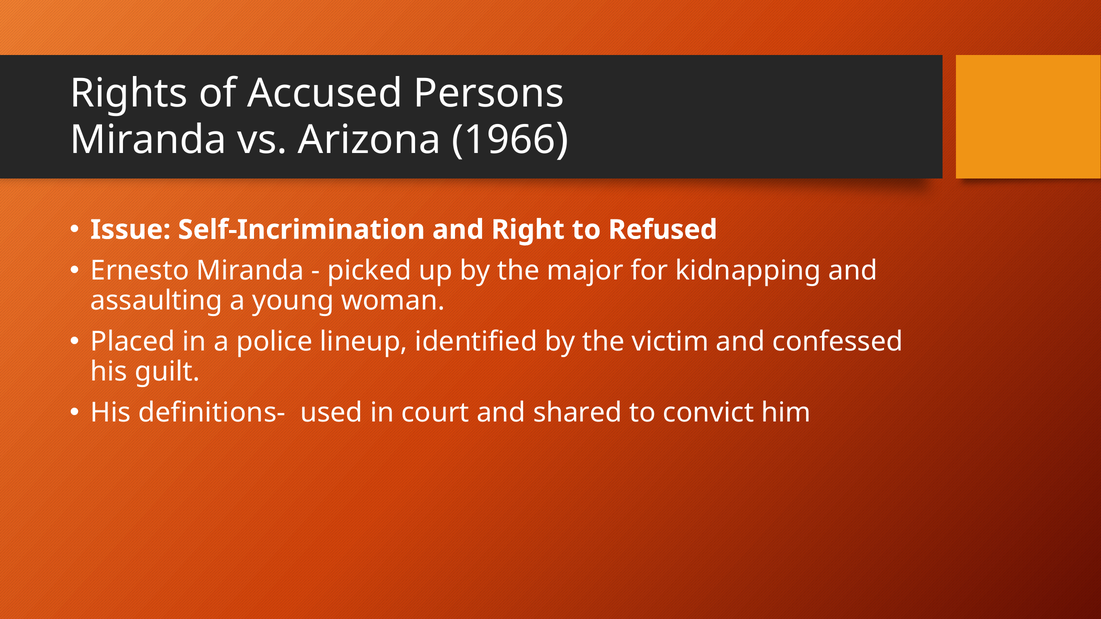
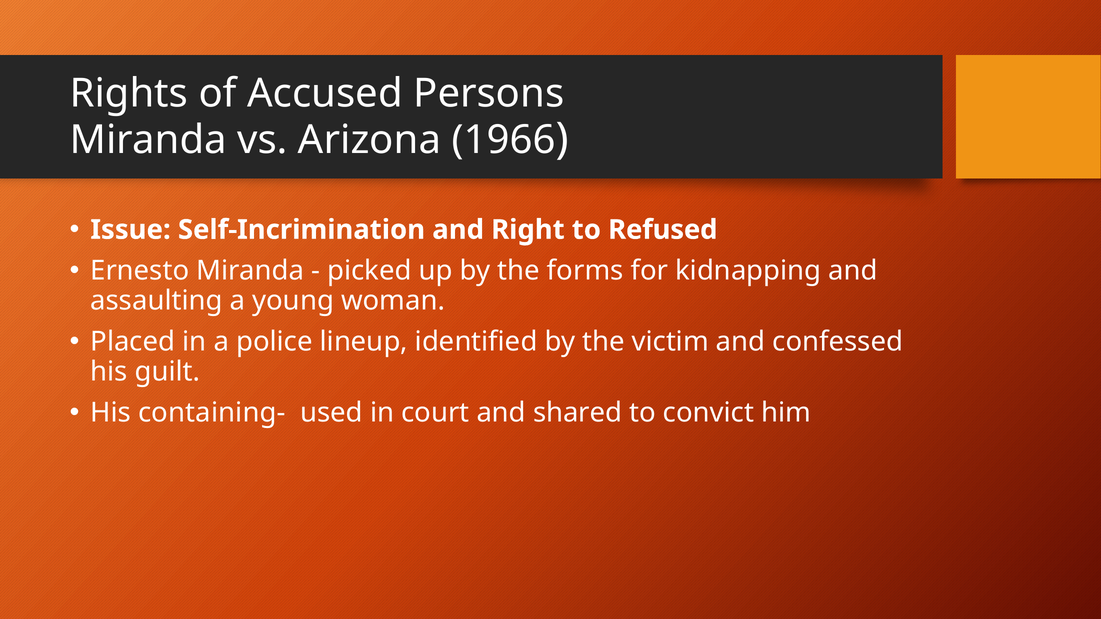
major: major -> forms
definitions-: definitions- -> containing-
